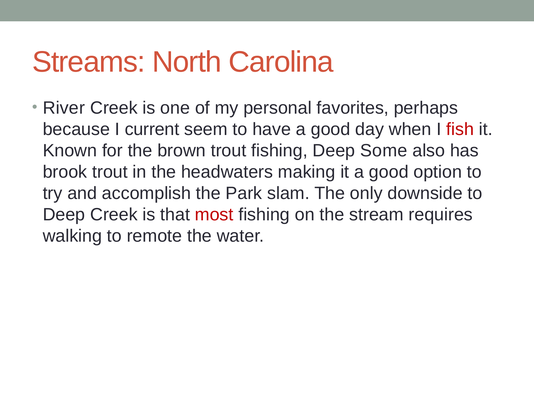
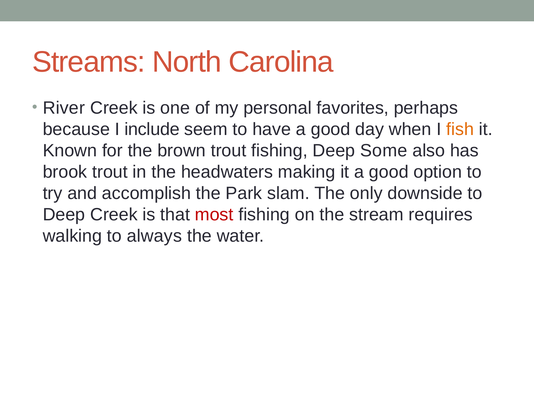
current: current -> include
fish colour: red -> orange
remote: remote -> always
